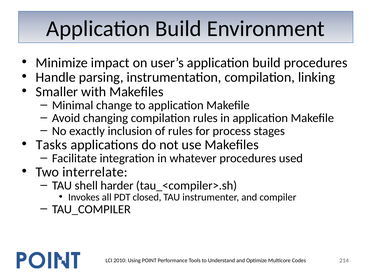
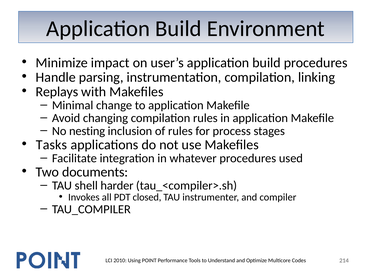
Smaller: Smaller -> Replays
exactly: exactly -> nesting
interrelate: interrelate -> documents
